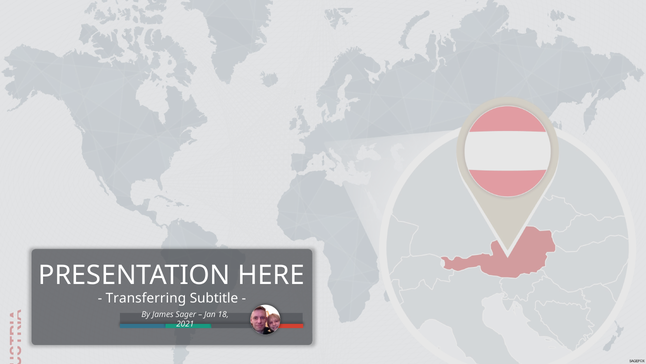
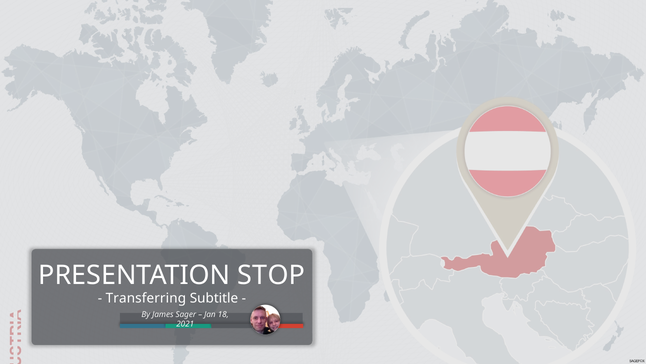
HERE: HERE -> STOP
